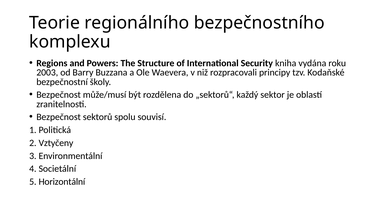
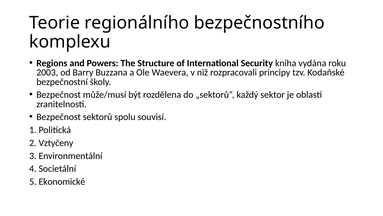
Horizontální: Horizontální -> Ekonomické
